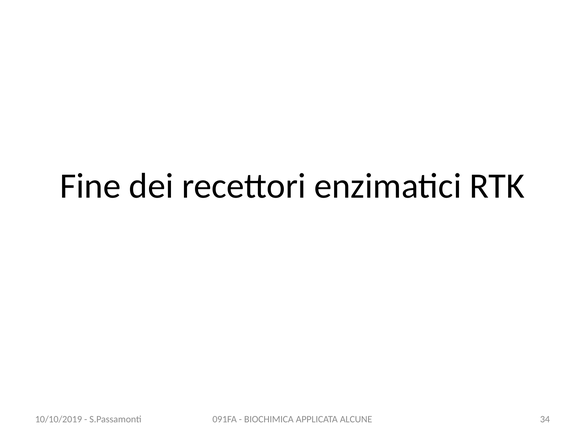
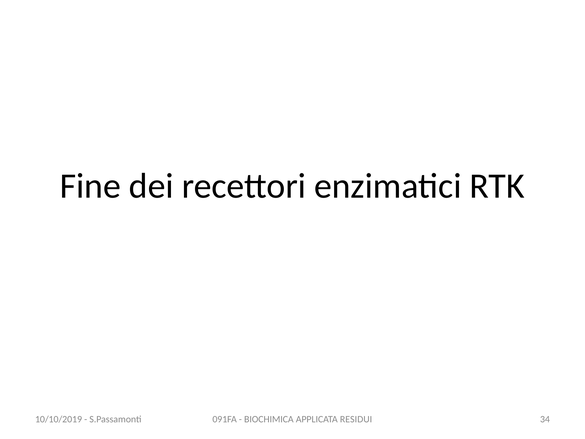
ALCUNE: ALCUNE -> RESIDUI
